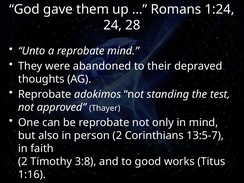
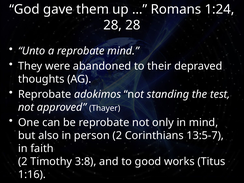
24 at (113, 25): 24 -> 28
